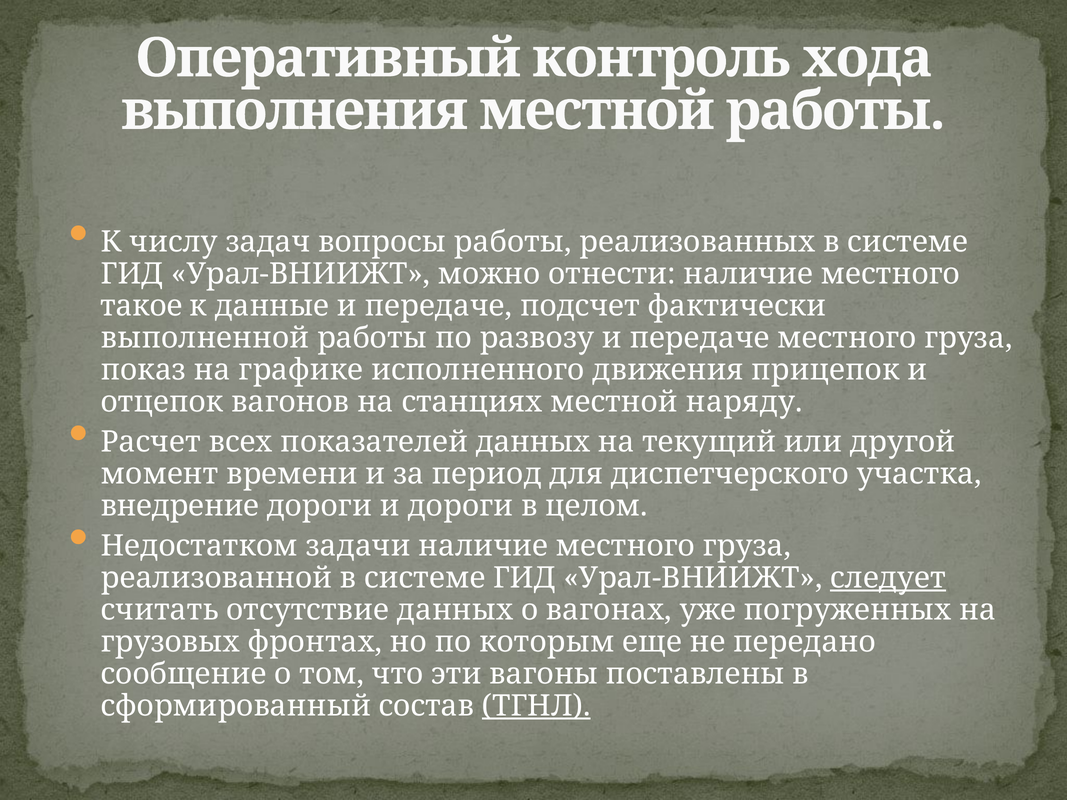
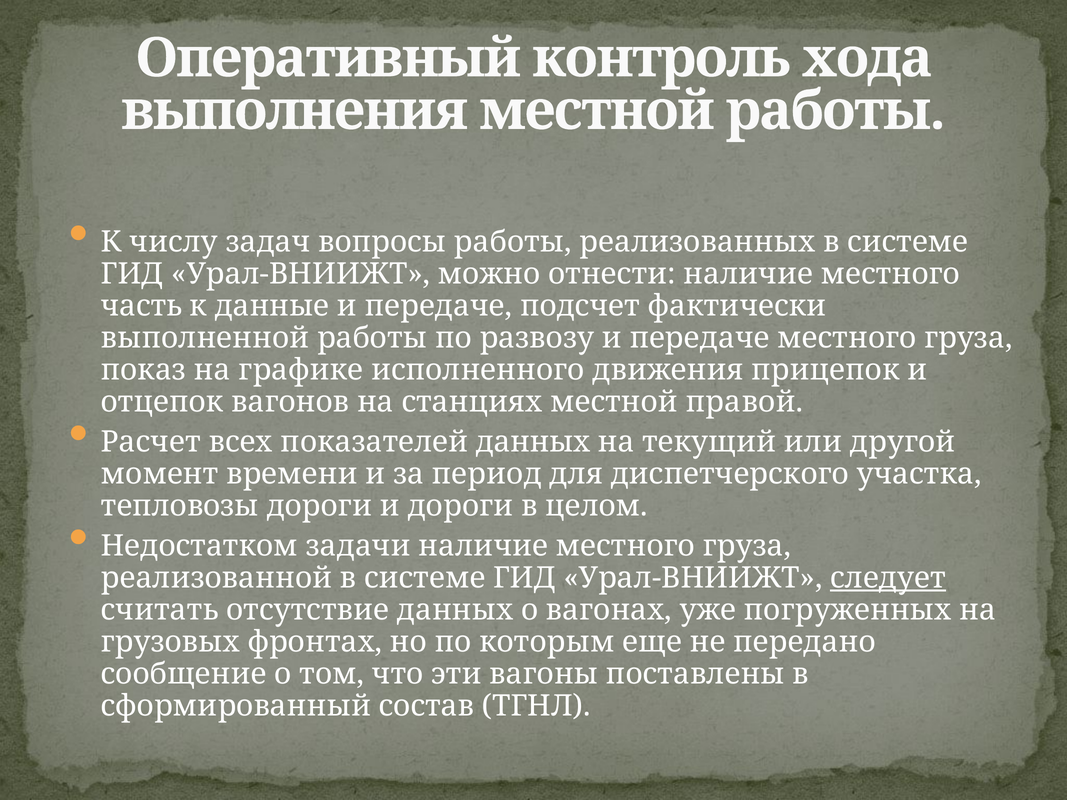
такое: такое -> часть
наряду: наряду -> правой
внедрение: внедрение -> тепловозы
ТГНЛ underline: present -> none
